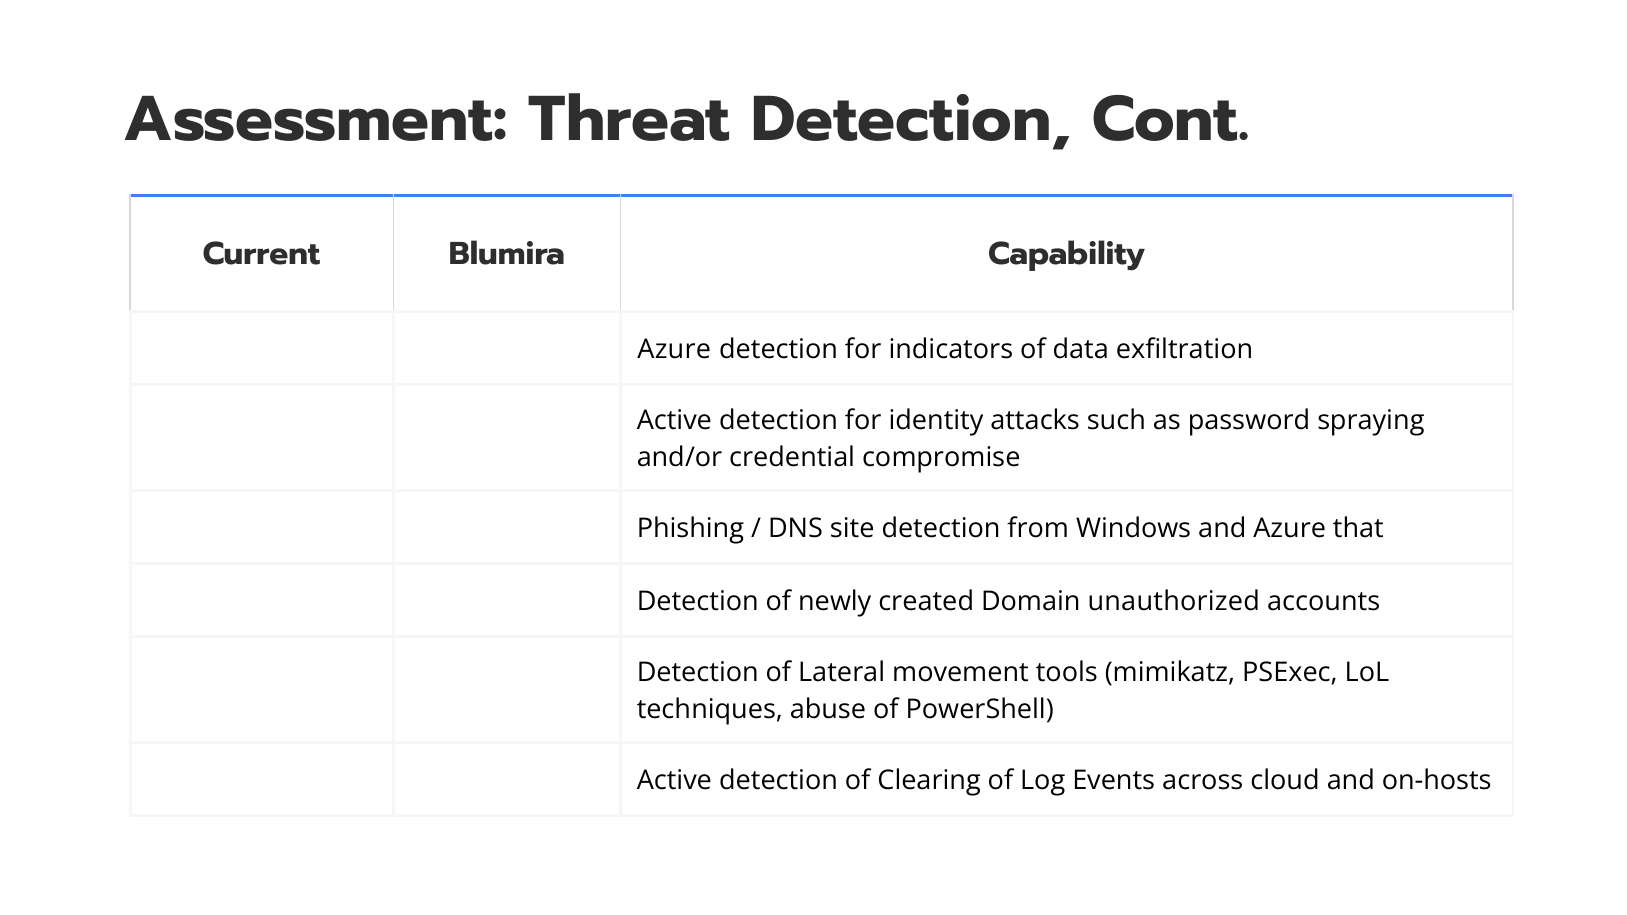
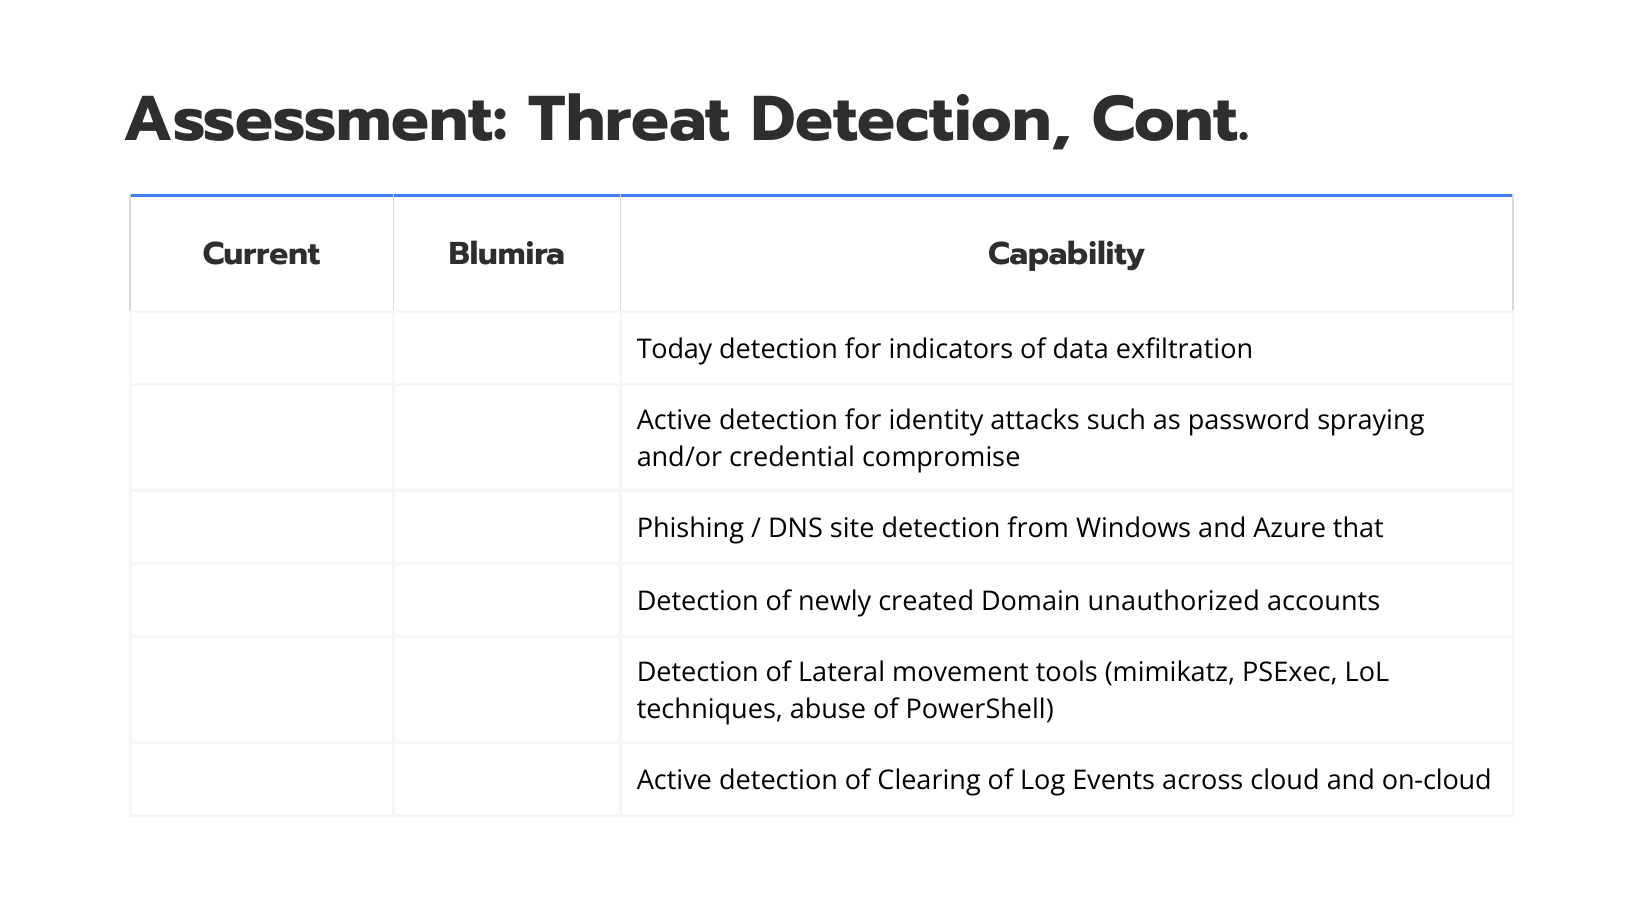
Azure at (674, 350): Azure -> Today
on-hosts: on-hosts -> on-cloud
